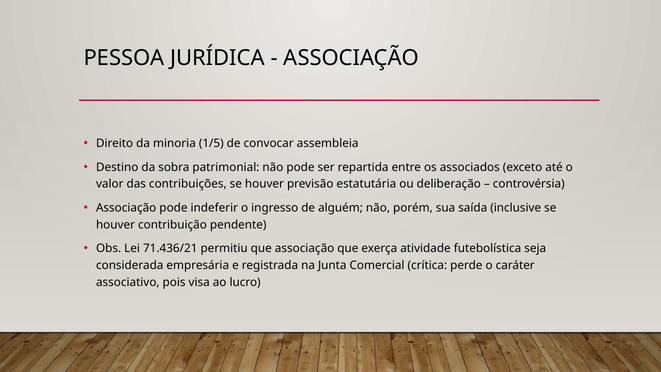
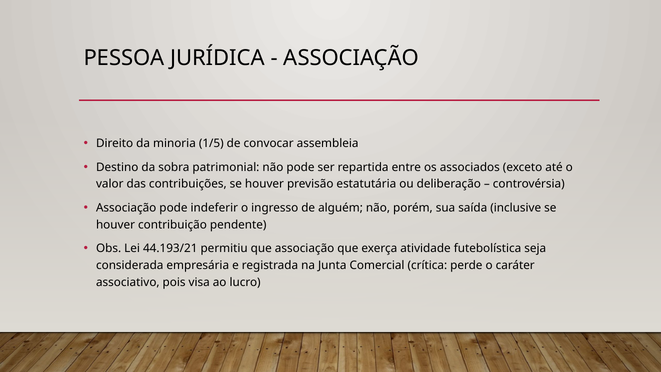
71.436/21: 71.436/21 -> 44.193/21
